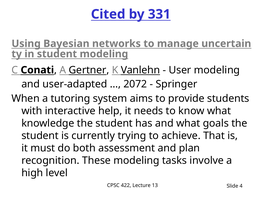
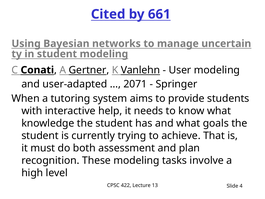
331: 331 -> 661
2072: 2072 -> 2071
